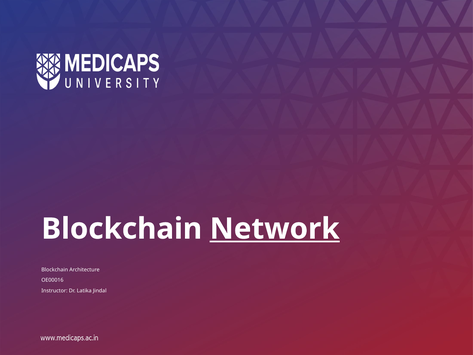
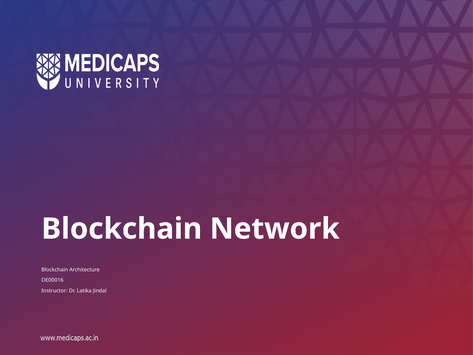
Network underline: present -> none
